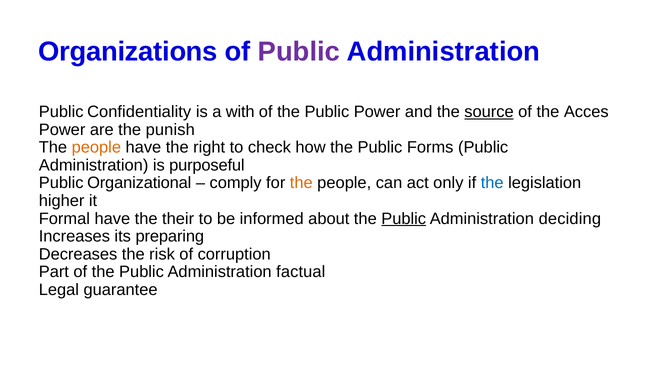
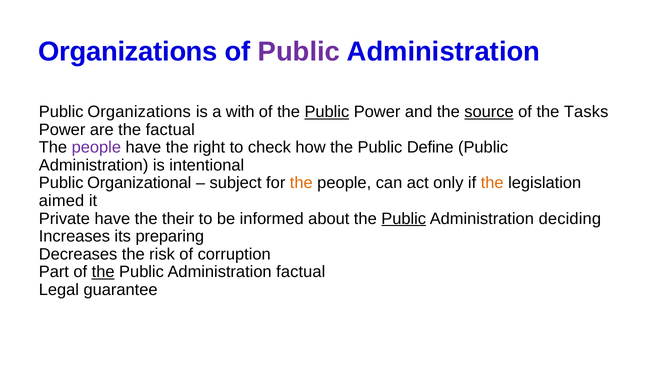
Public Confidentiality: Confidentiality -> Organizations
Public at (327, 112) underline: none -> present
Acces: Acces -> Tasks
the punish: punish -> factual
people at (96, 148) colour: orange -> purple
Forms: Forms -> Define
purposeful: purposeful -> intentional
comply: comply -> subject
the at (492, 183) colour: blue -> orange
higher: higher -> aimed
Formal: Formal -> Private
the at (103, 272) underline: none -> present
